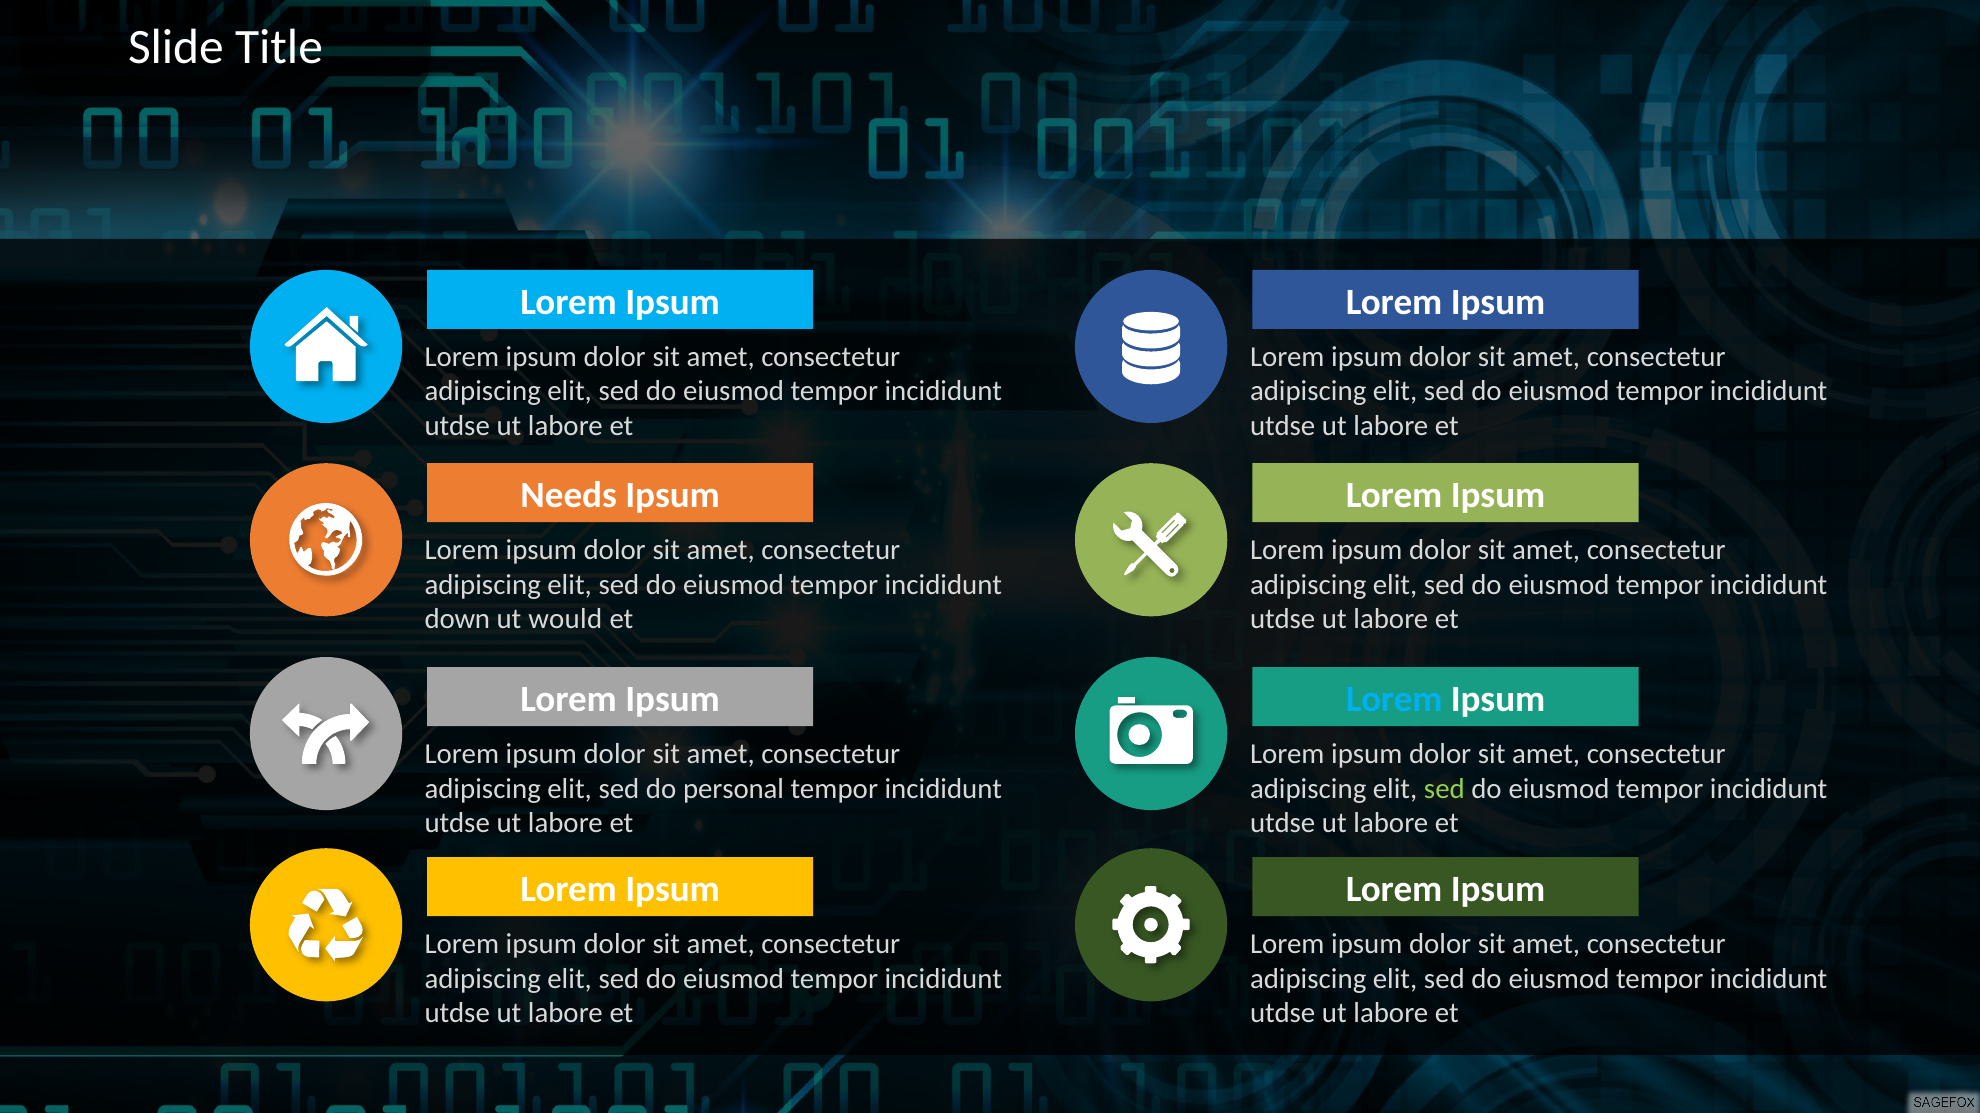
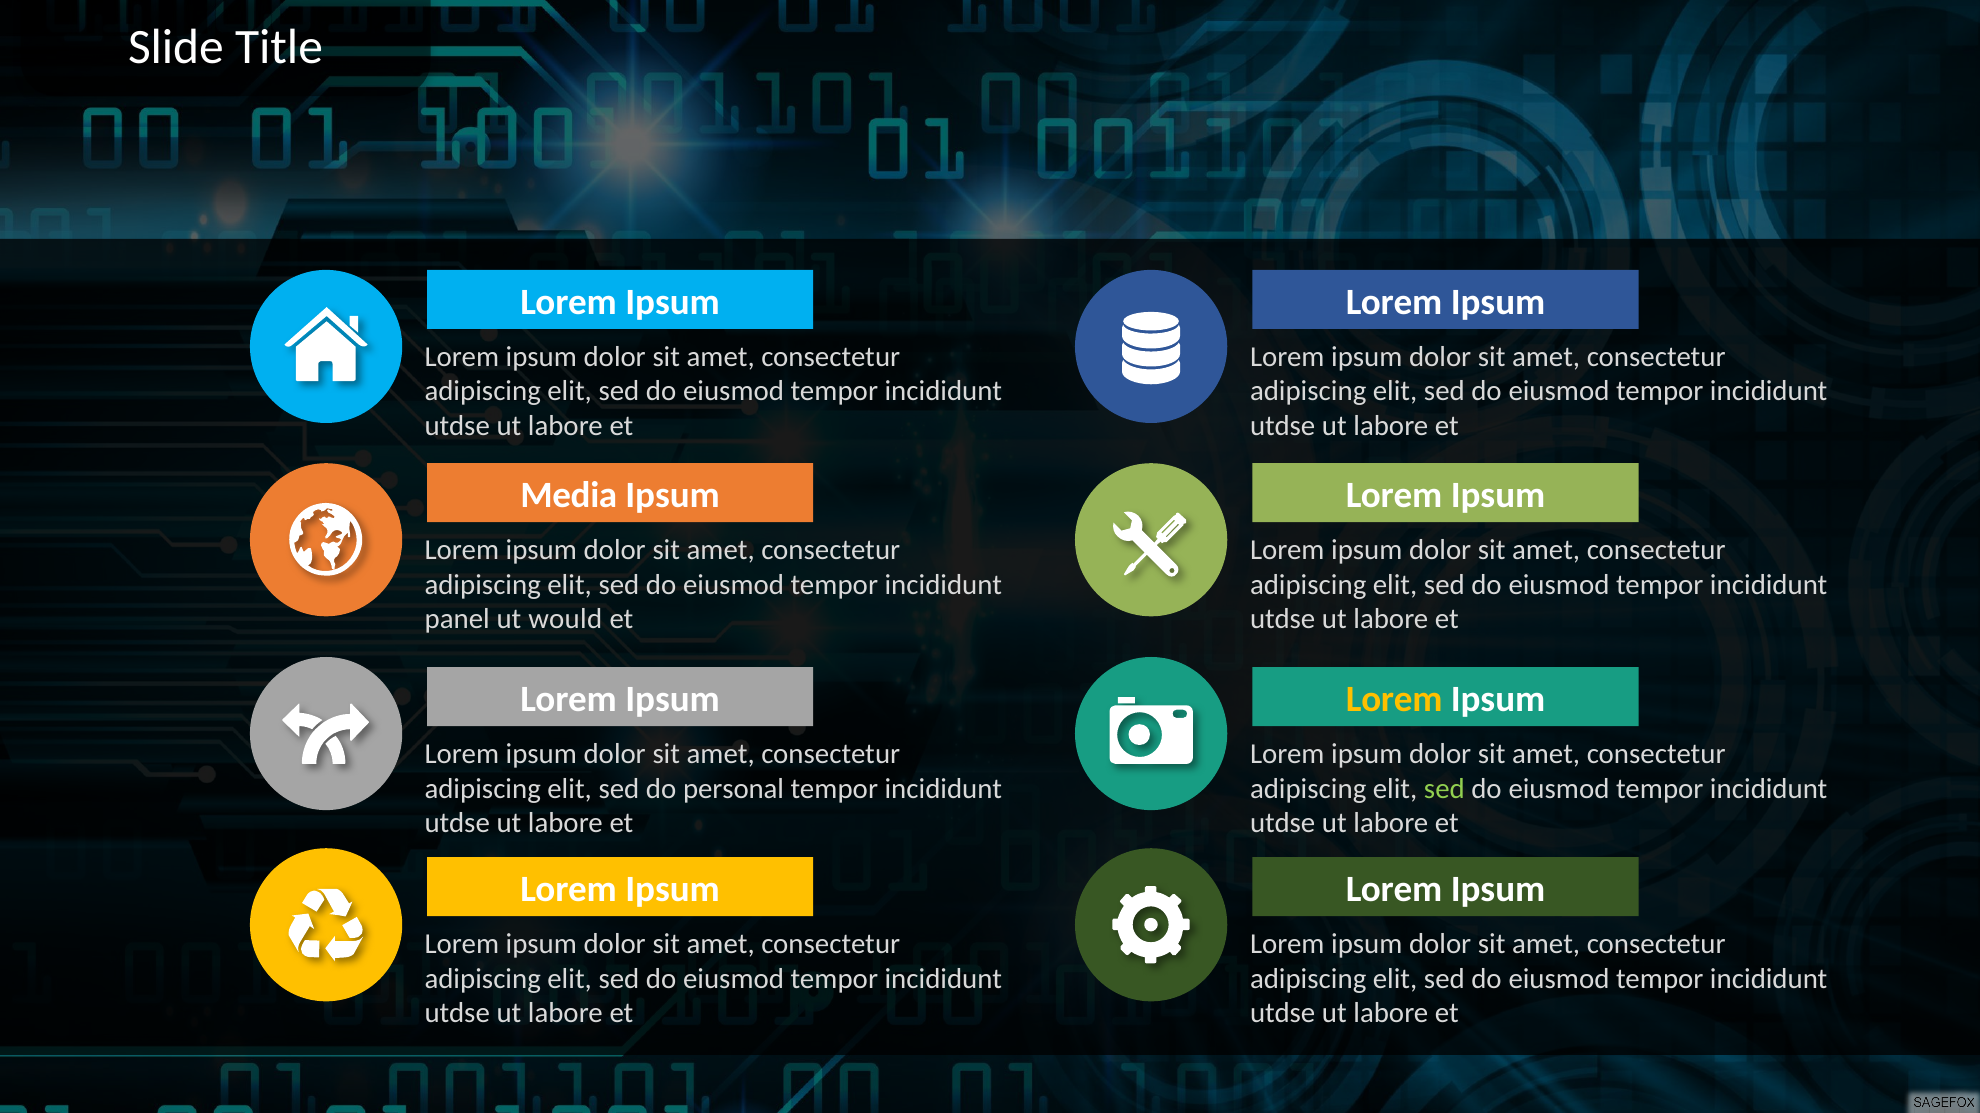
Needs: Needs -> Media
down: down -> panel
Lorem at (1394, 700) colour: light blue -> yellow
